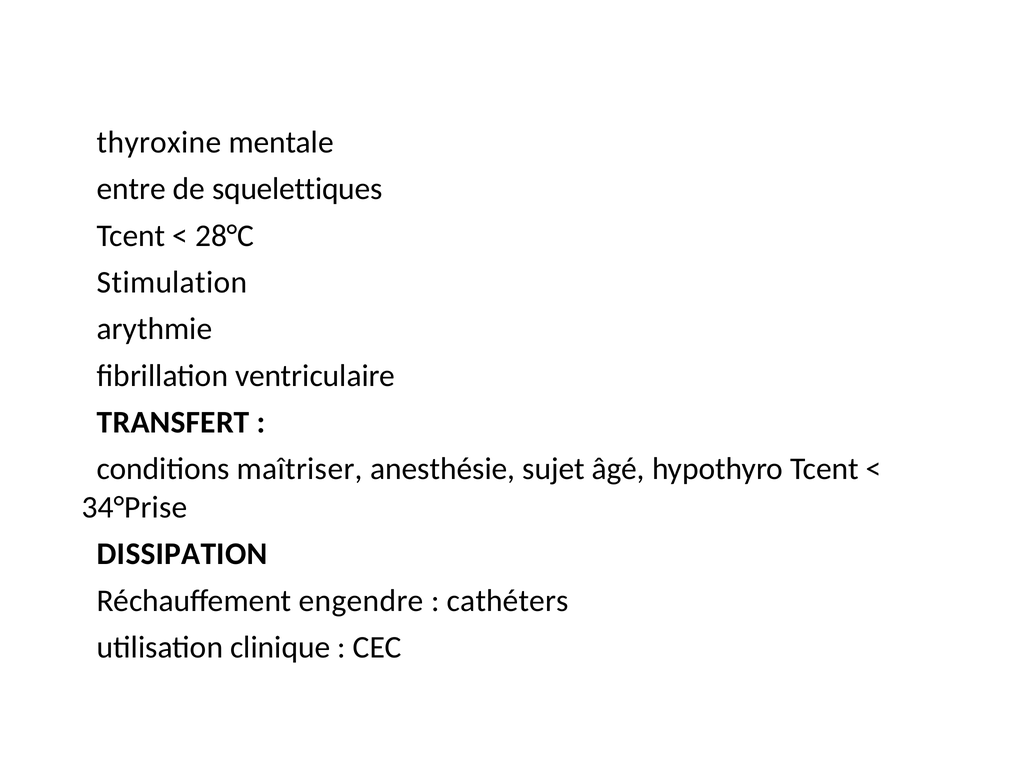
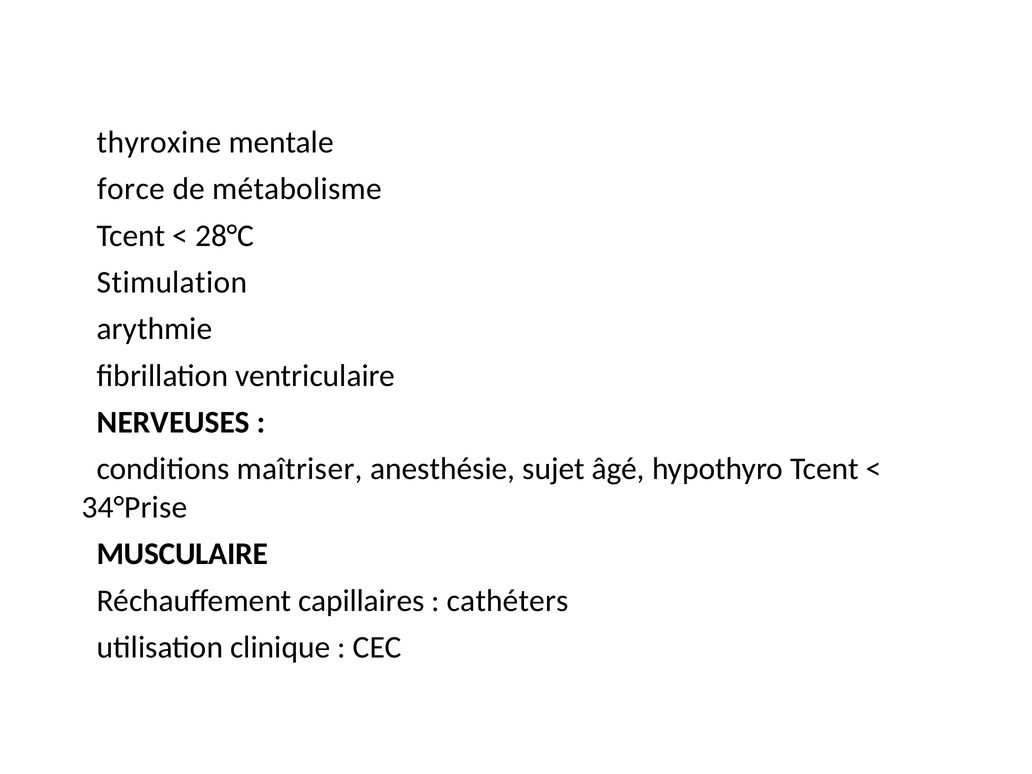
entre: entre -> force
squelettiques: squelettiques -> métabolisme
TRANSFERT: TRANSFERT -> NERVEUSES
DISSIPATION: DISSIPATION -> MUSCULAIRE
engendre: engendre -> capillaires
